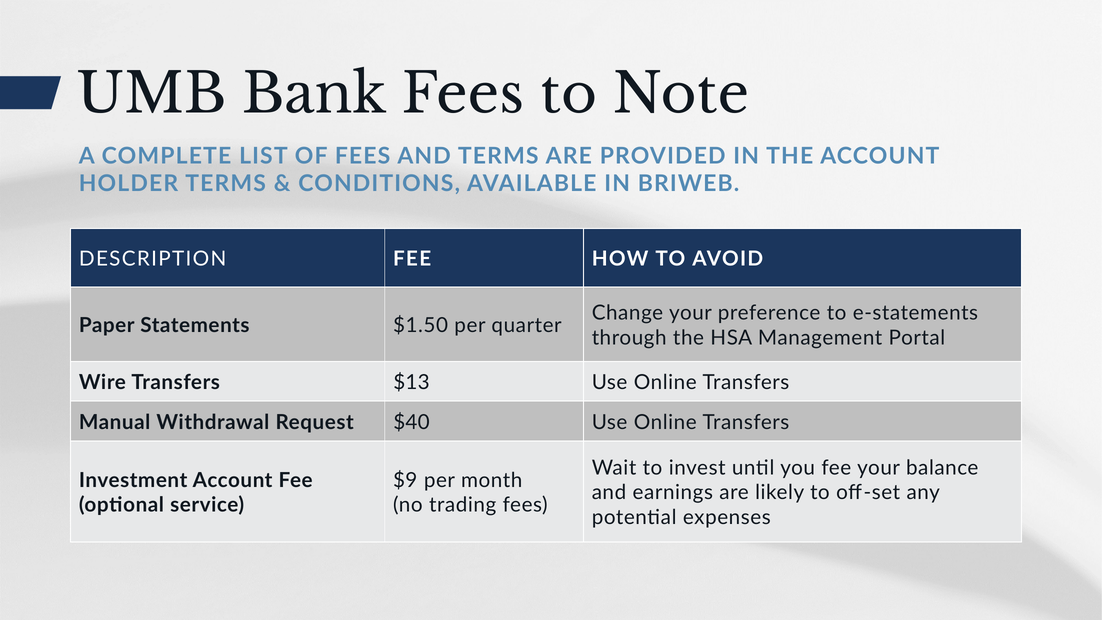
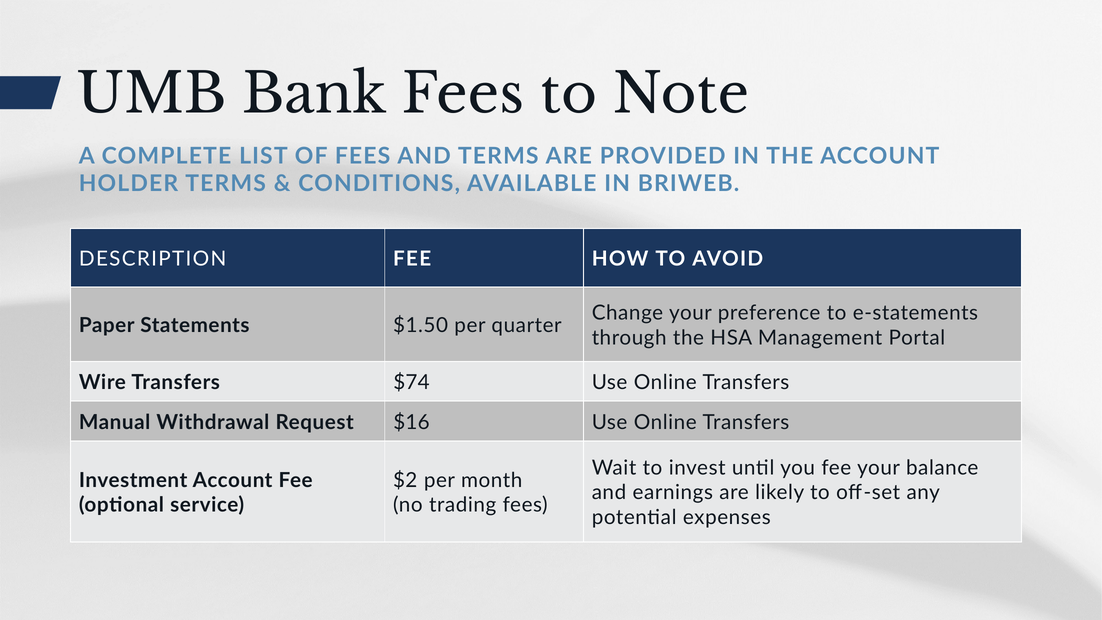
$13: $13 -> $74
$40: $40 -> $16
$9: $9 -> $2
